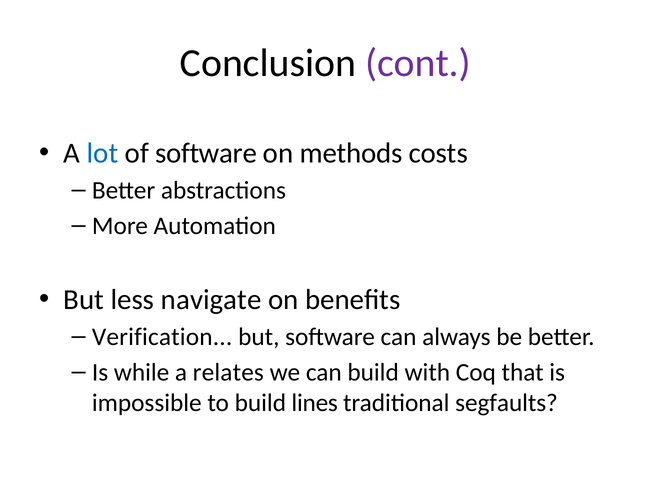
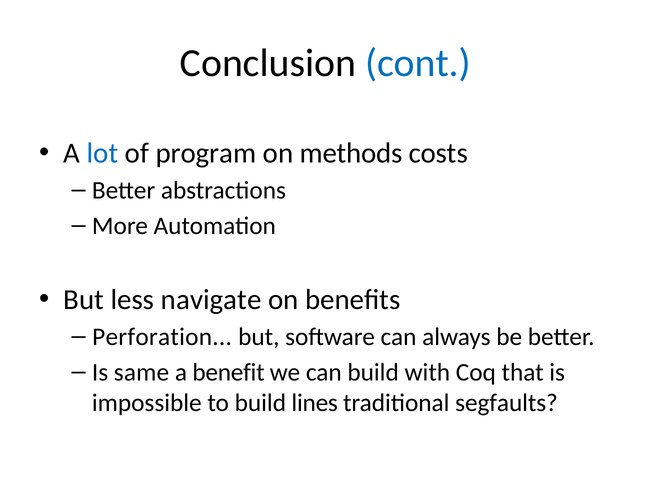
cont colour: purple -> blue
of software: software -> program
Verification: Verification -> Perforation
while: while -> same
relates: relates -> benefit
